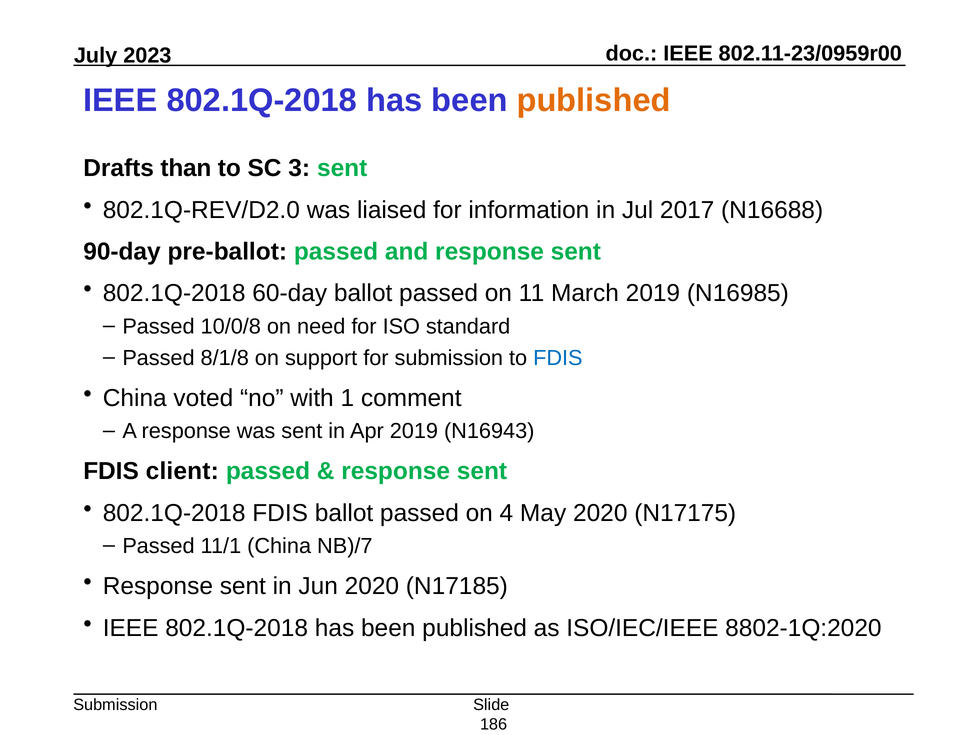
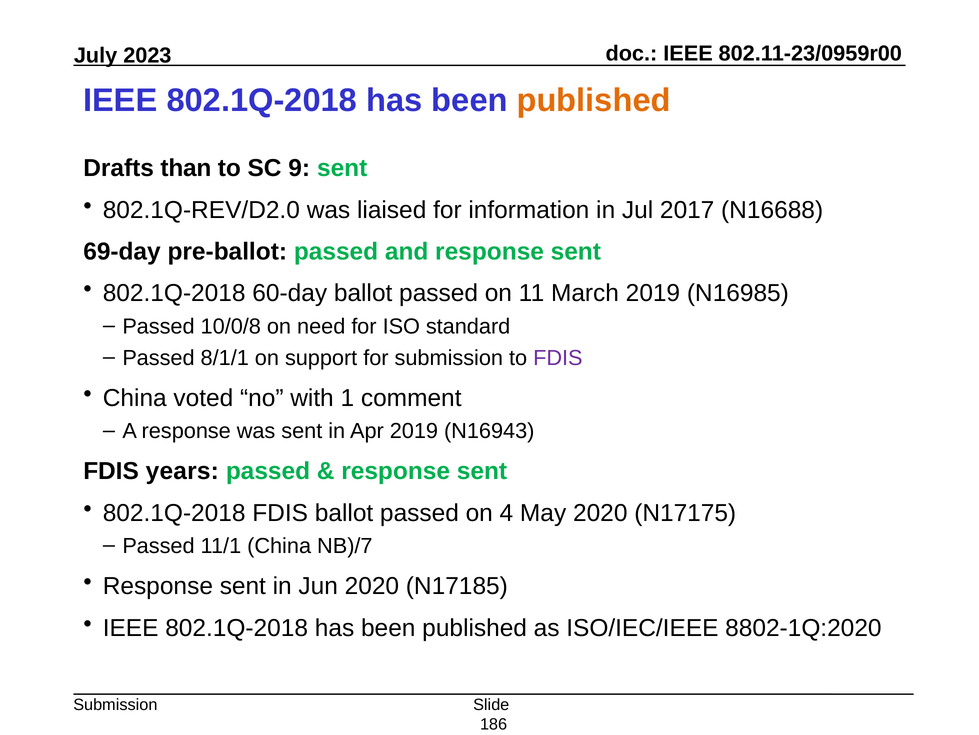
3: 3 -> 9
90-day: 90-day -> 69-day
8/1/8: 8/1/8 -> 8/1/1
FDIS at (558, 358) colour: blue -> purple
client: client -> years
